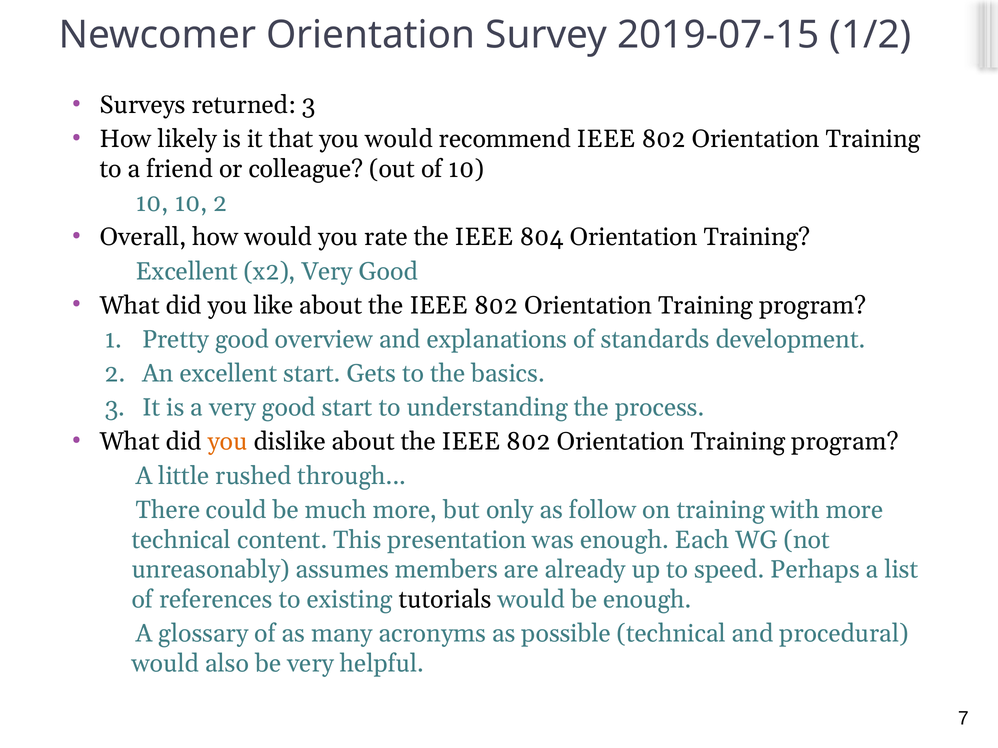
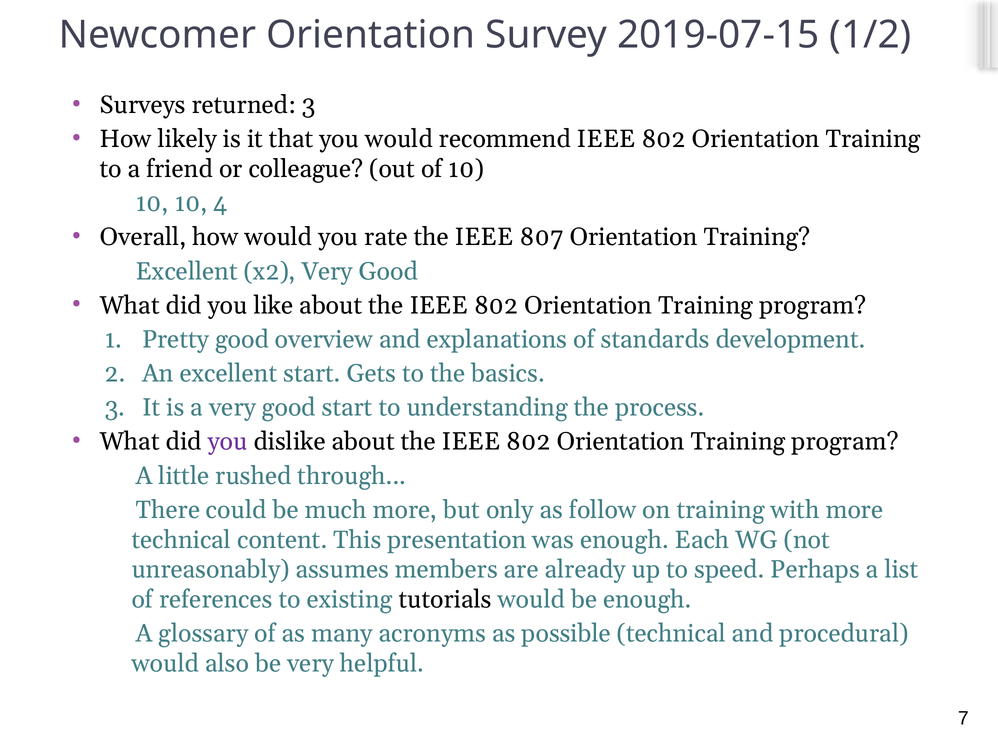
10 2: 2 -> 4
804: 804 -> 807
you at (228, 442) colour: orange -> purple
